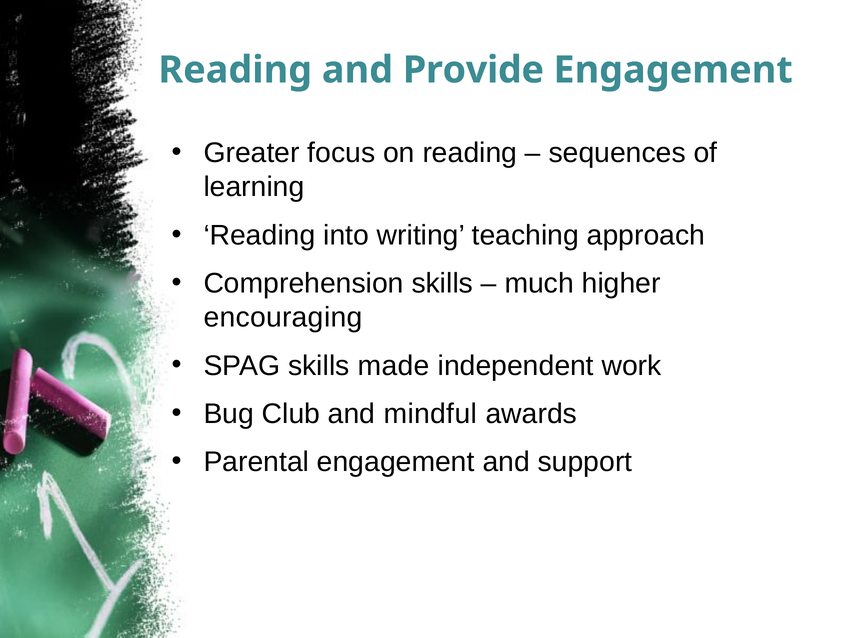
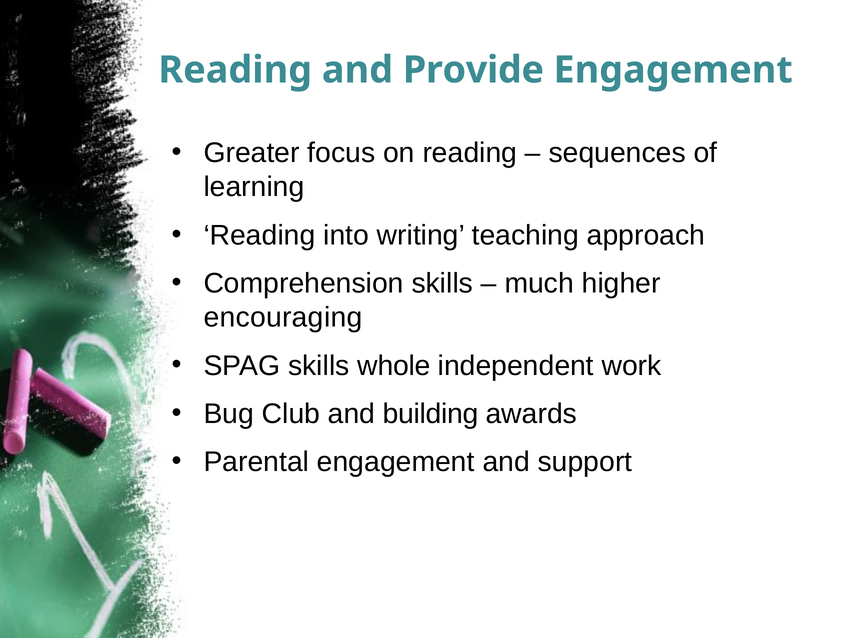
made: made -> whole
mindful: mindful -> building
